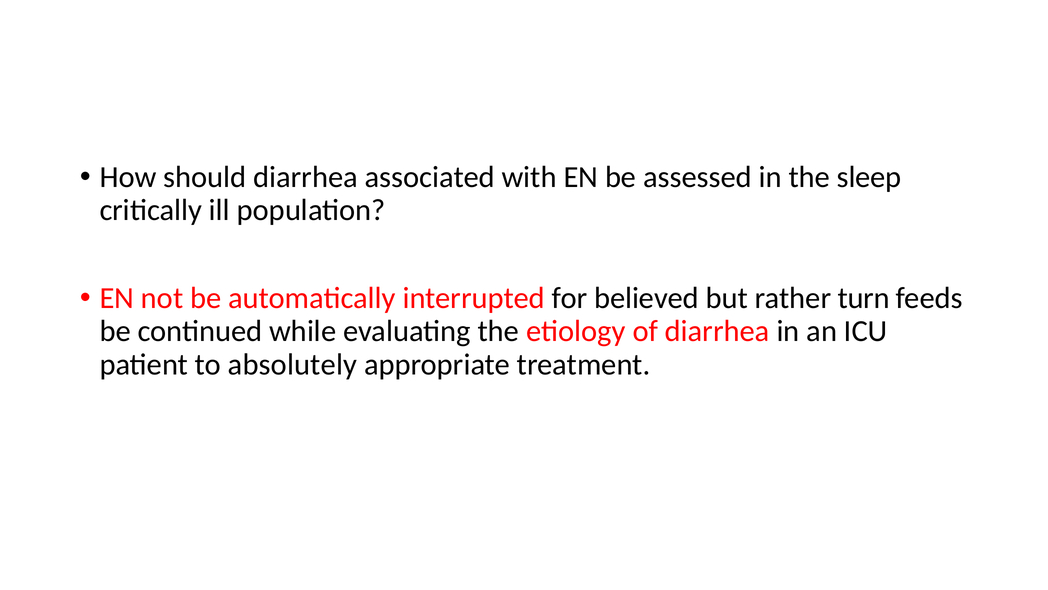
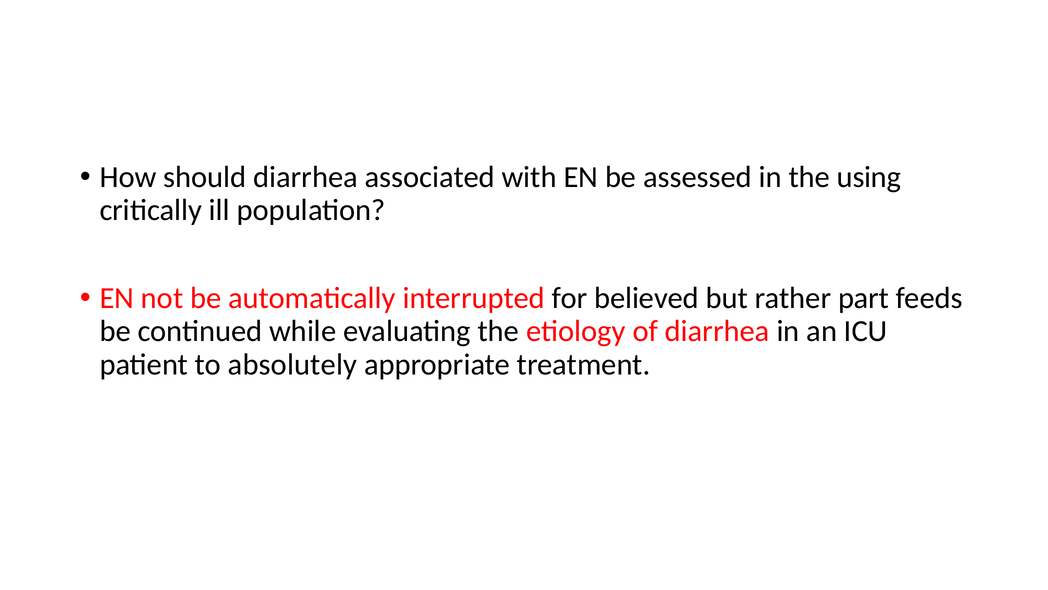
sleep: sleep -> using
turn: turn -> part
